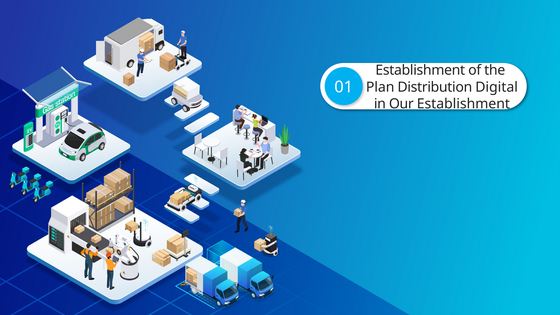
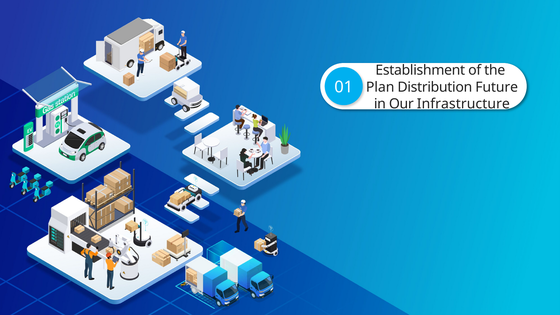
Digital: Digital -> Future
Our Establishment: Establishment -> Infrastructure
